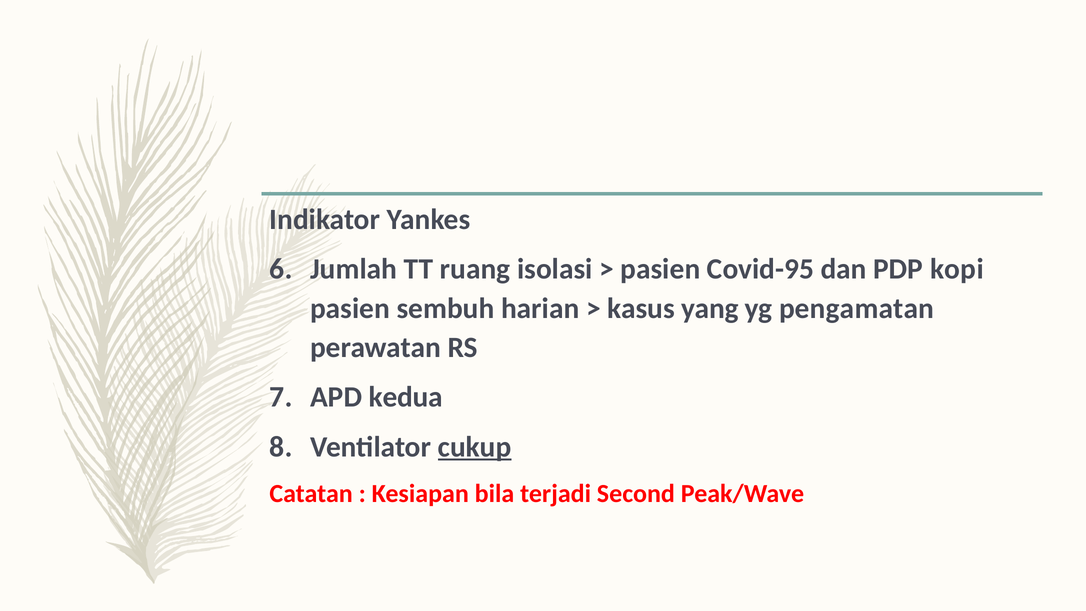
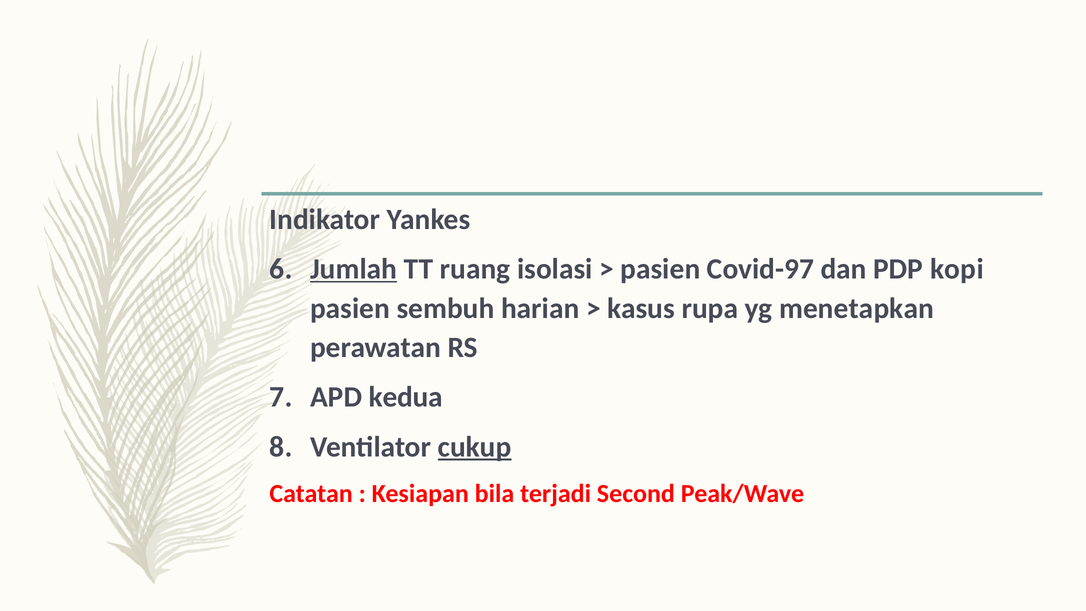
Jumlah underline: none -> present
Covid-95: Covid-95 -> Covid-97
yang: yang -> rupa
pengamatan: pengamatan -> menetapkan
